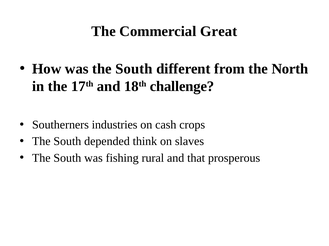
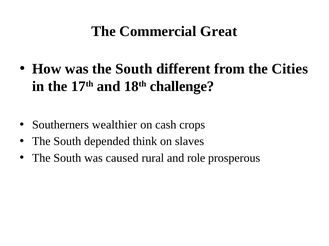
North: North -> Cities
industries: industries -> wealthier
fishing: fishing -> caused
that: that -> role
